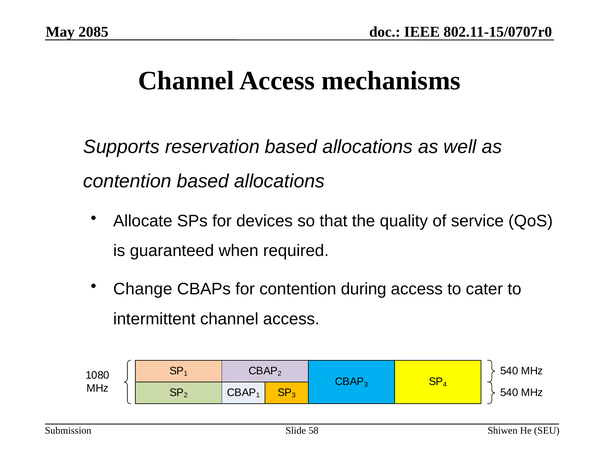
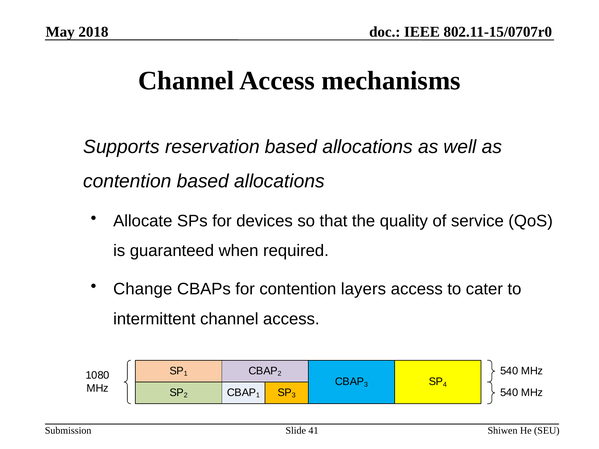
2085: 2085 -> 2018
during: during -> layers
58: 58 -> 41
